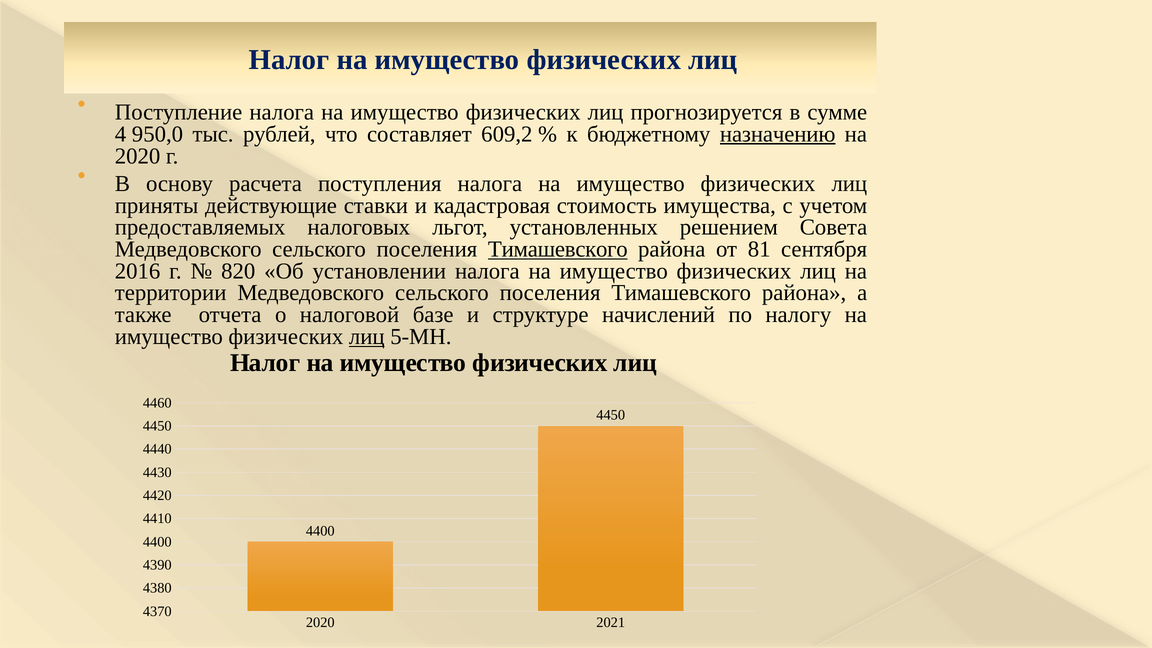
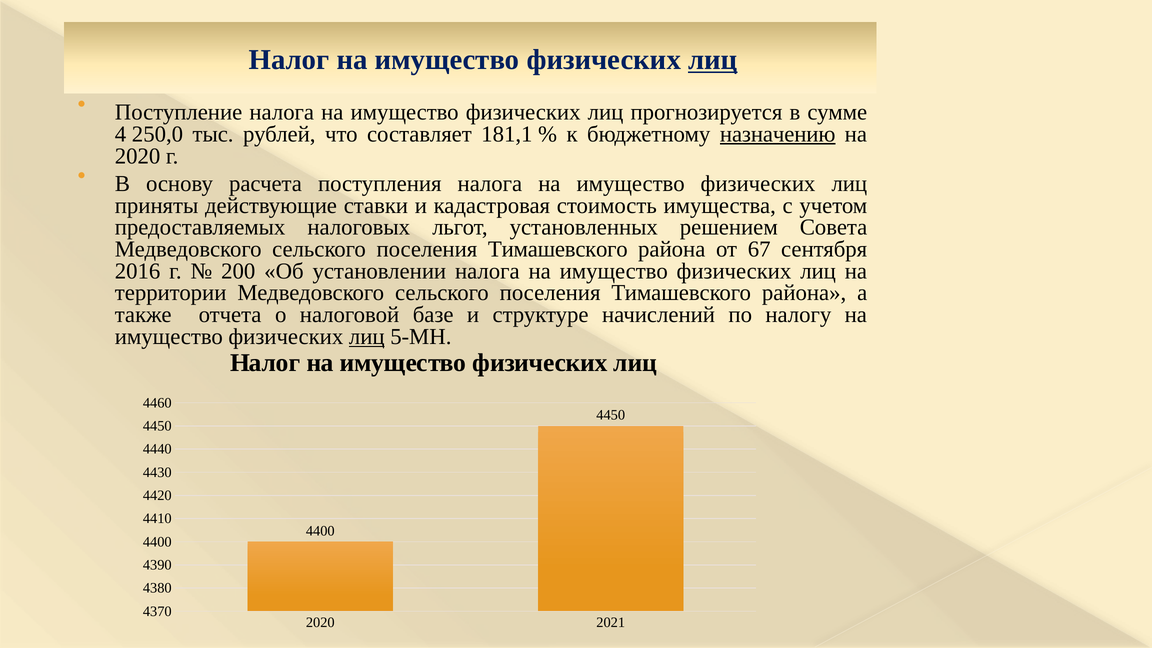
лиц at (713, 60) underline: none -> present
950,0: 950,0 -> 250,0
609,2: 609,2 -> 181,1
Тимашевского at (558, 249) underline: present -> none
81: 81 -> 67
820: 820 -> 200
